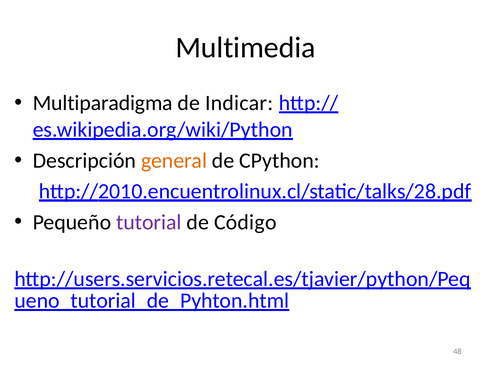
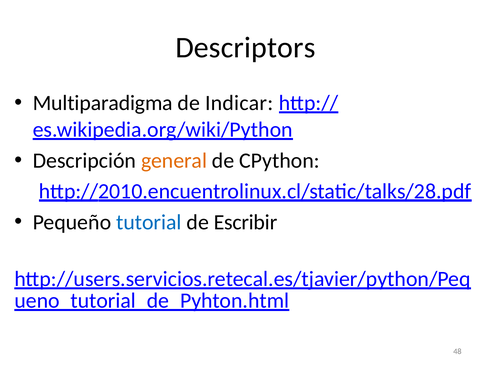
Multimedia: Multimedia -> Descriptors
tutorial colour: purple -> blue
Código: Código -> Escribir
